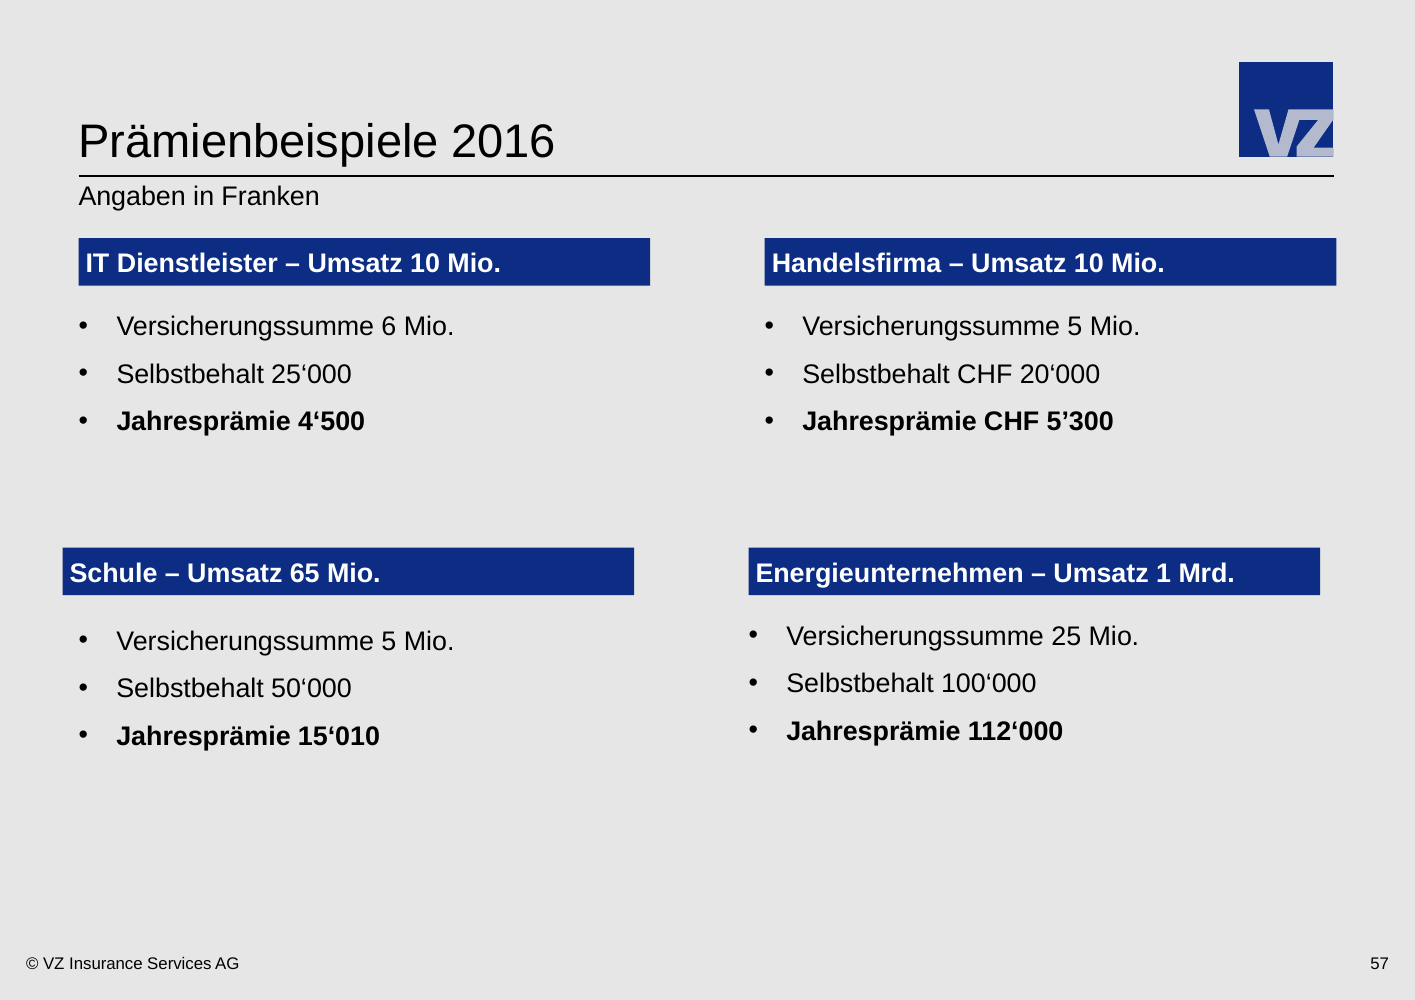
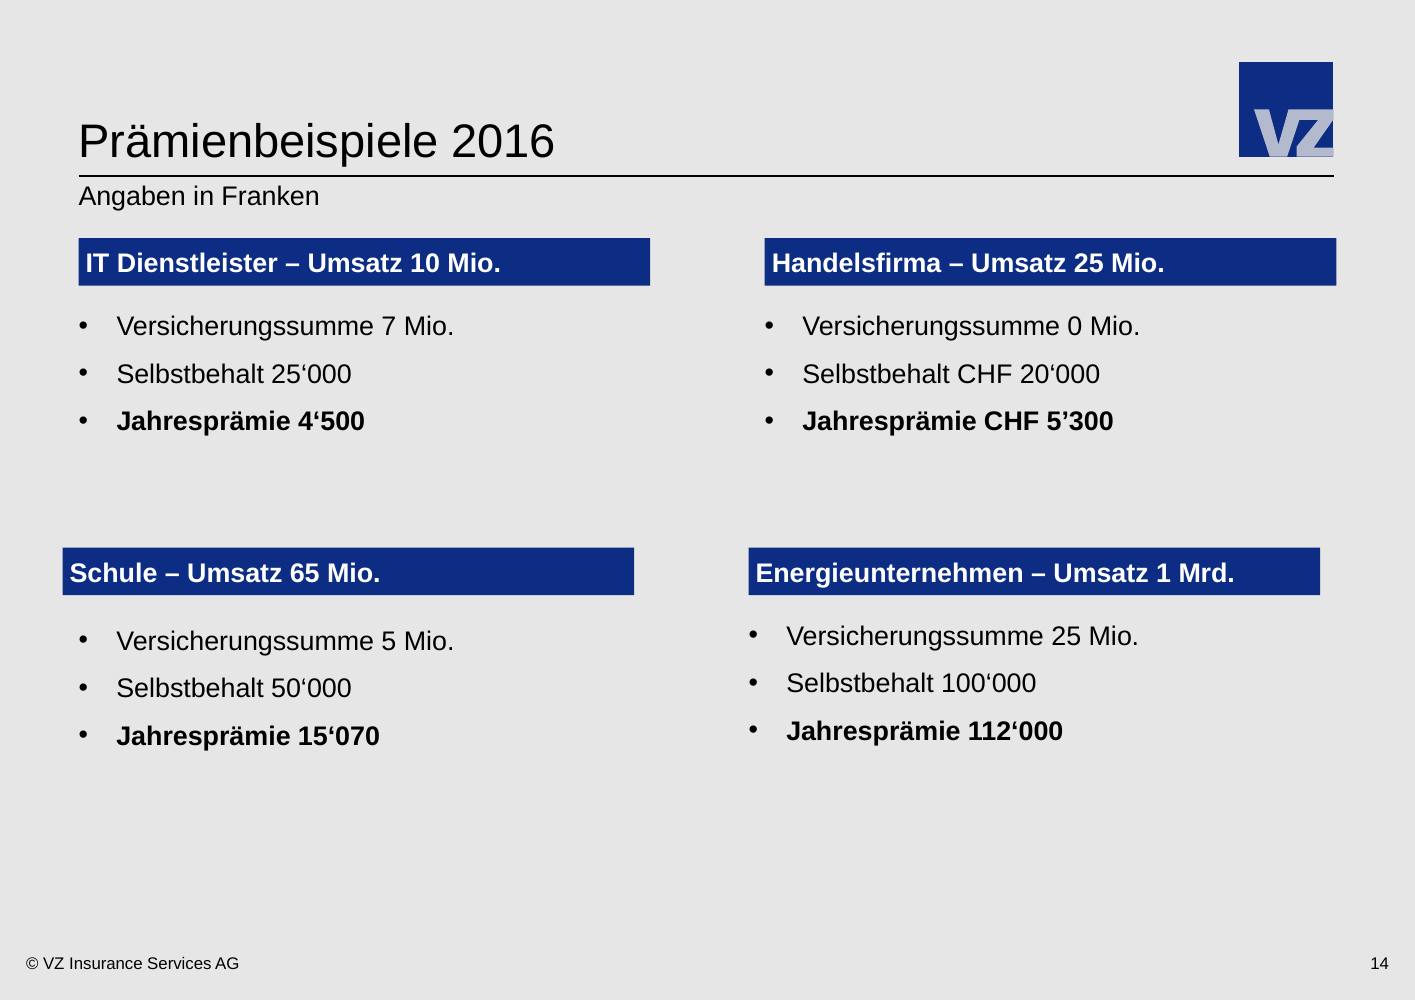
10 at (1089, 264): 10 -> 25
6: 6 -> 7
5 at (1075, 327): 5 -> 0
15‘010: 15‘010 -> 15‘070
57: 57 -> 14
